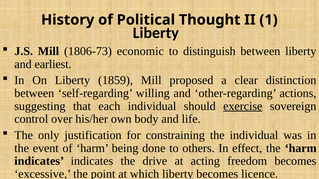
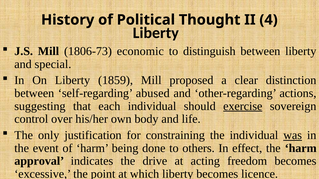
1: 1 -> 4
earliest: earliest -> special
willing: willing -> abused
was underline: none -> present
indicates at (39, 161): indicates -> approval
